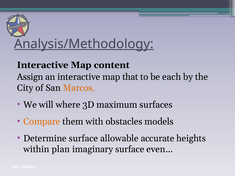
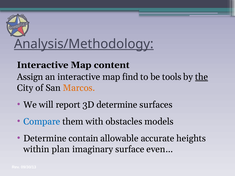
that: that -> find
each: each -> tools
the underline: none -> present
where: where -> report
3D maximum: maximum -> determine
Compare colour: orange -> blue
Determine surface: surface -> contain
